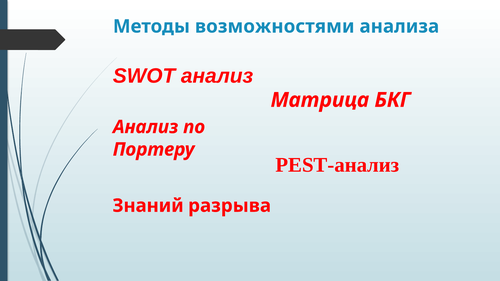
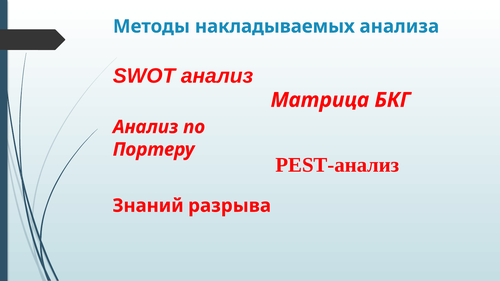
возможностями: возможностями -> накладываемых
